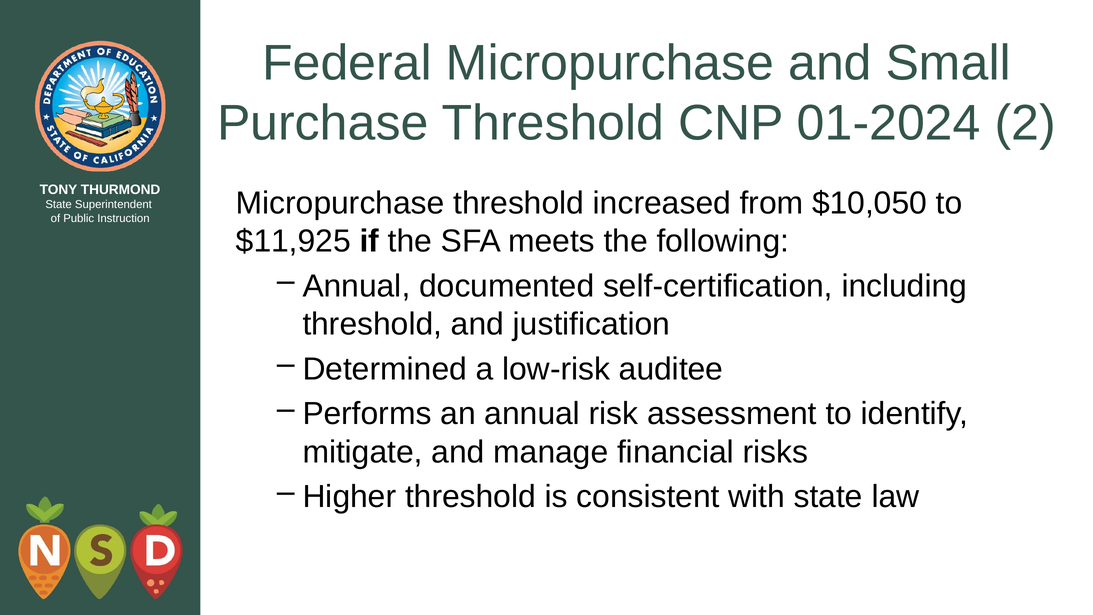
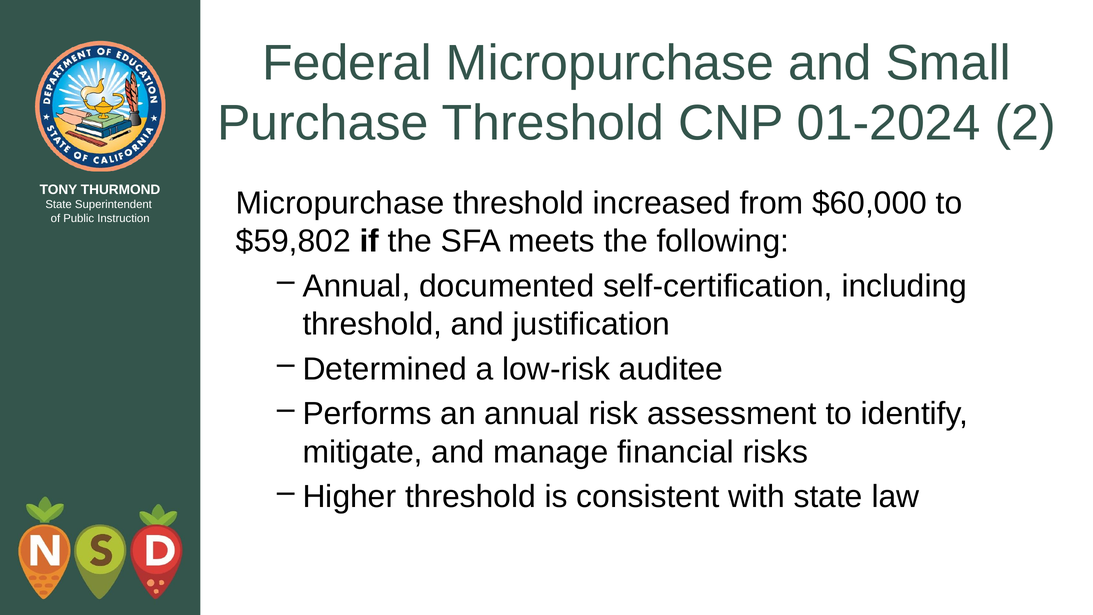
$10,050: $10,050 -> $60,000
$11,925: $11,925 -> $59,802
